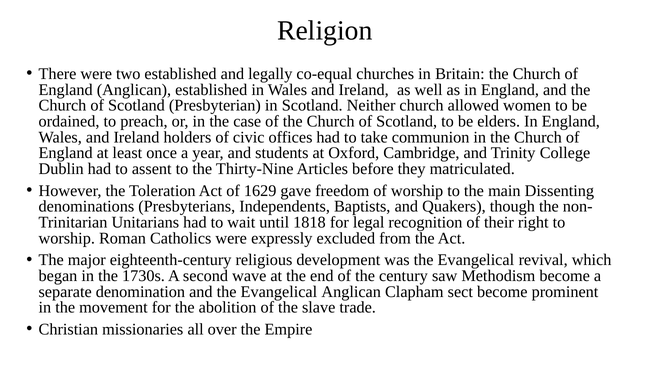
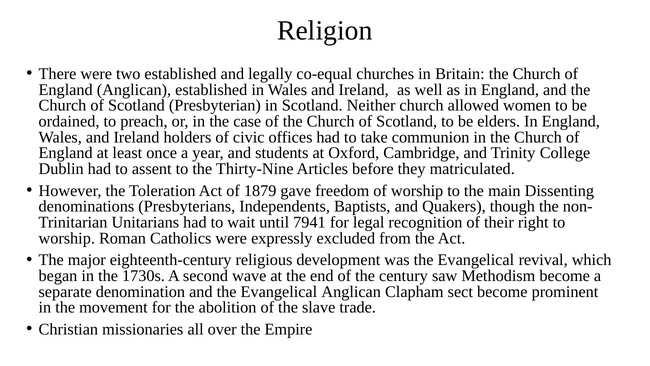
1629: 1629 -> 1879
1818: 1818 -> 7941
